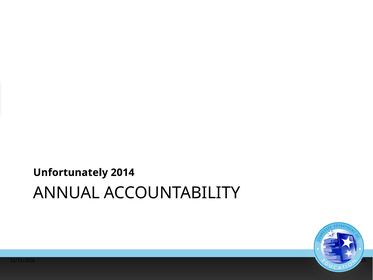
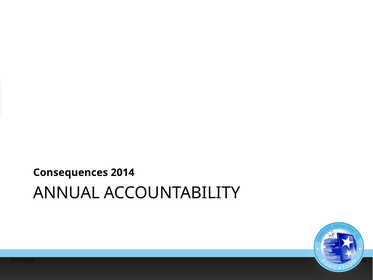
Unfortunately: Unfortunately -> Consequences
